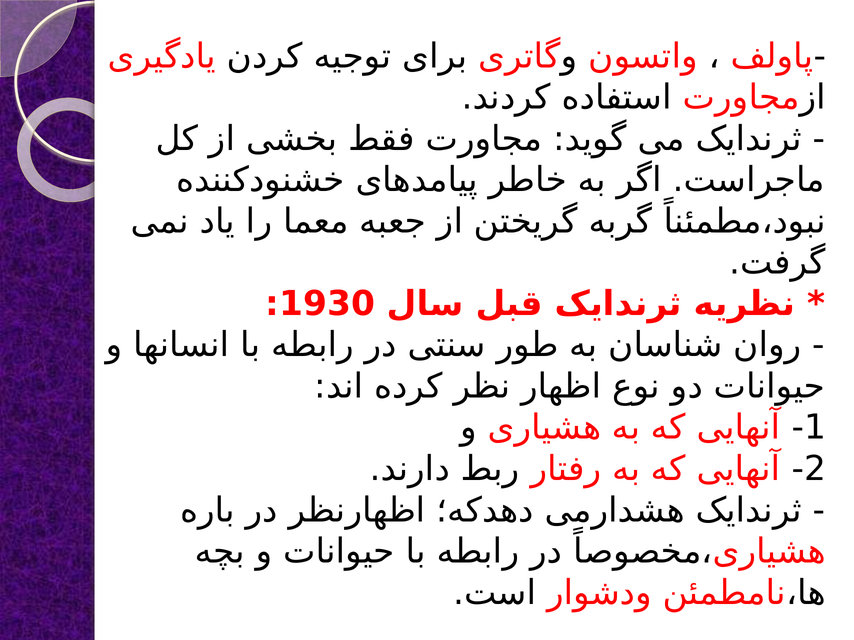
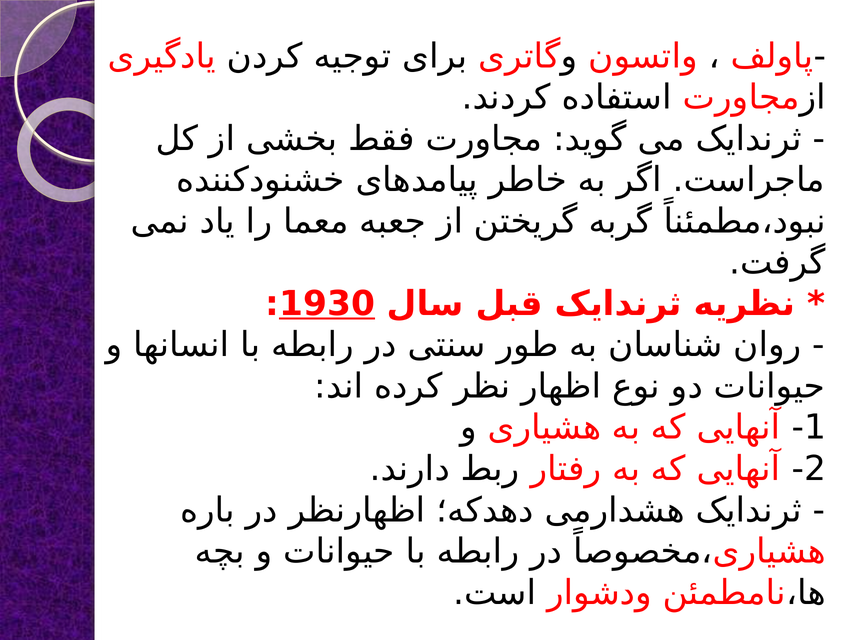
1930 underline: none -> present
